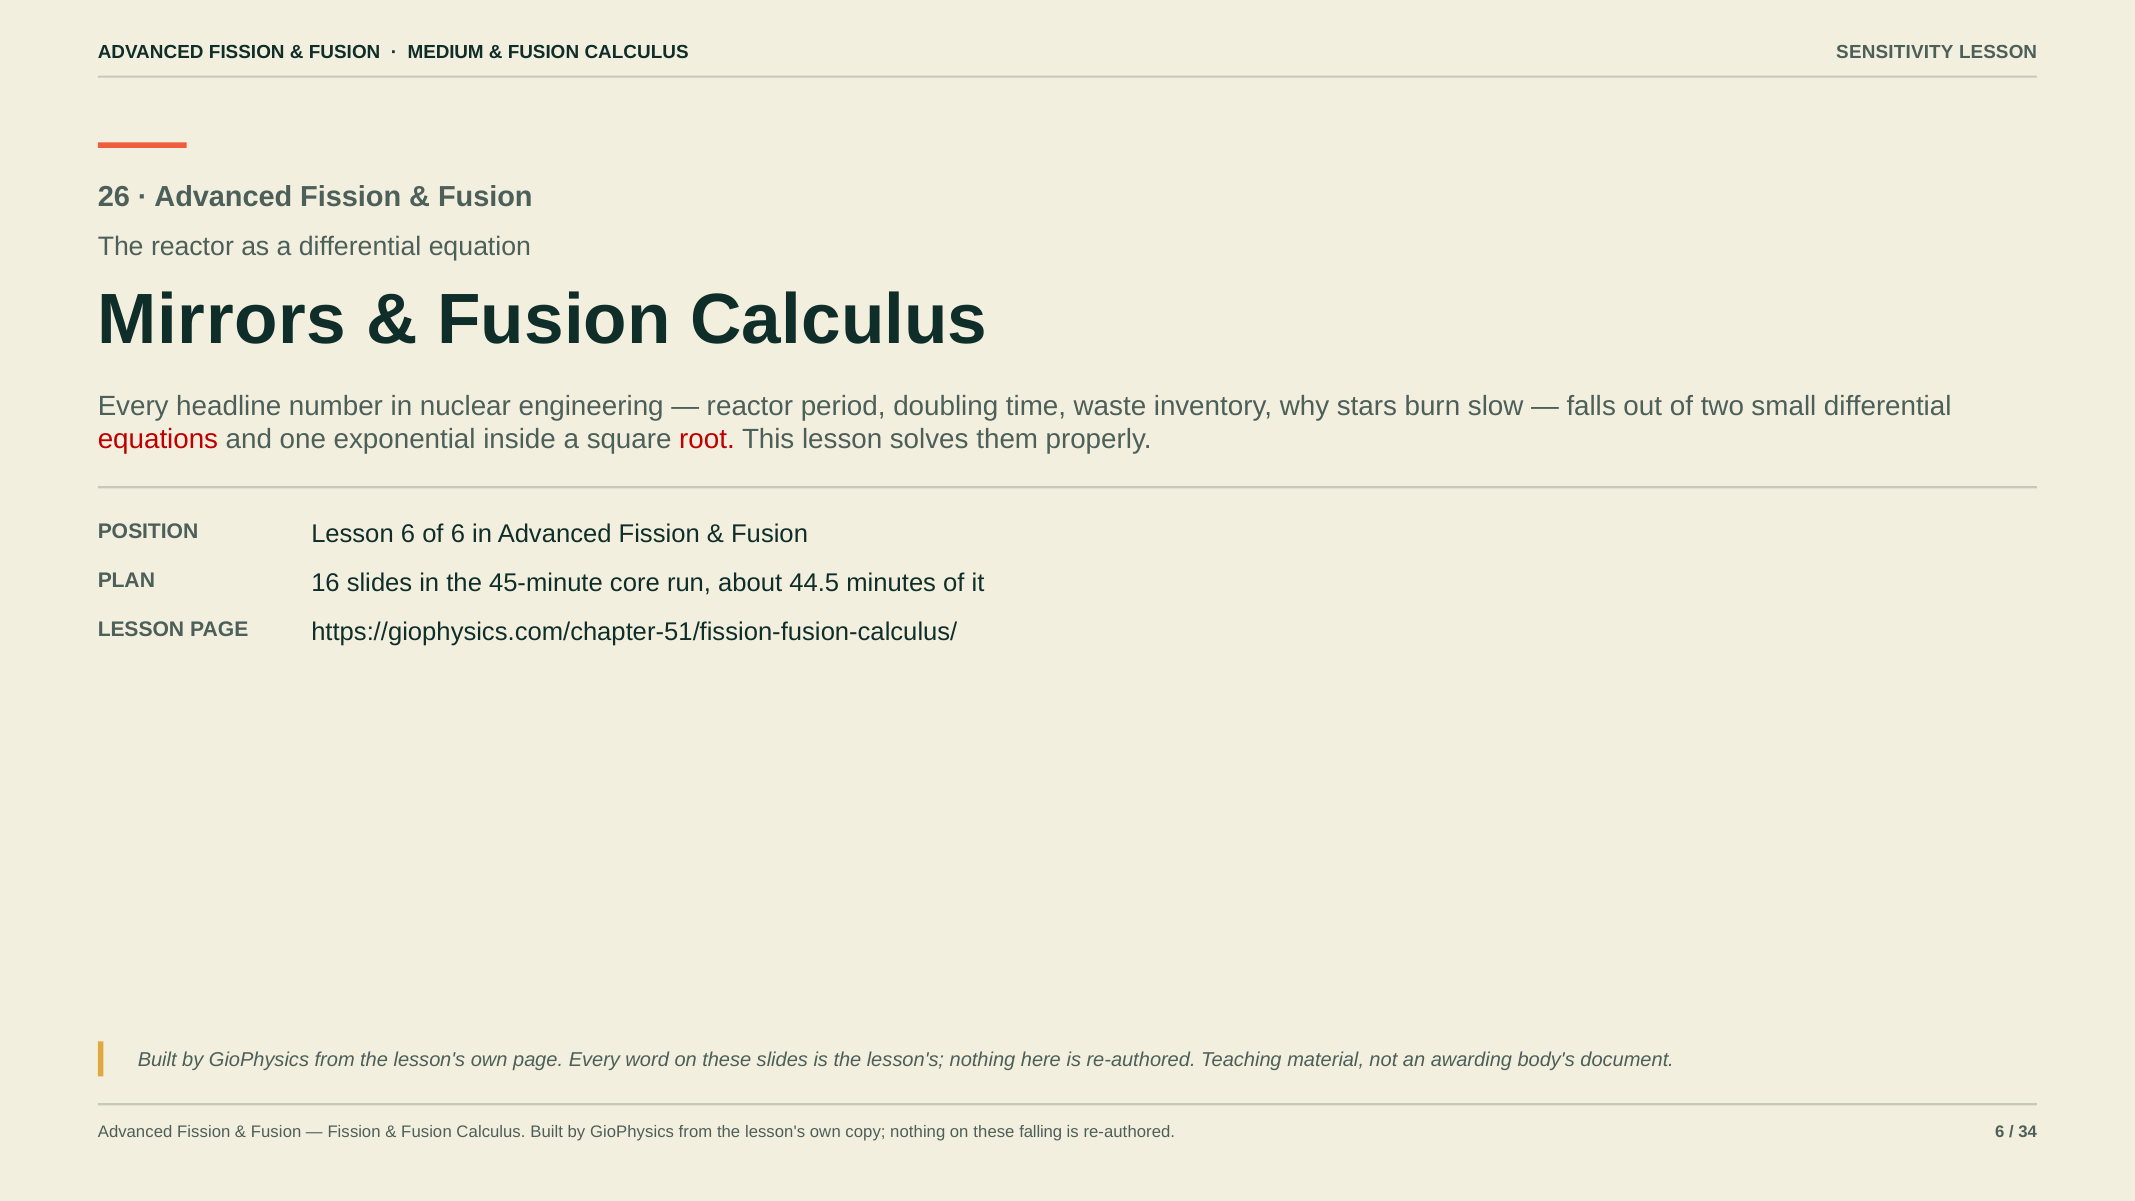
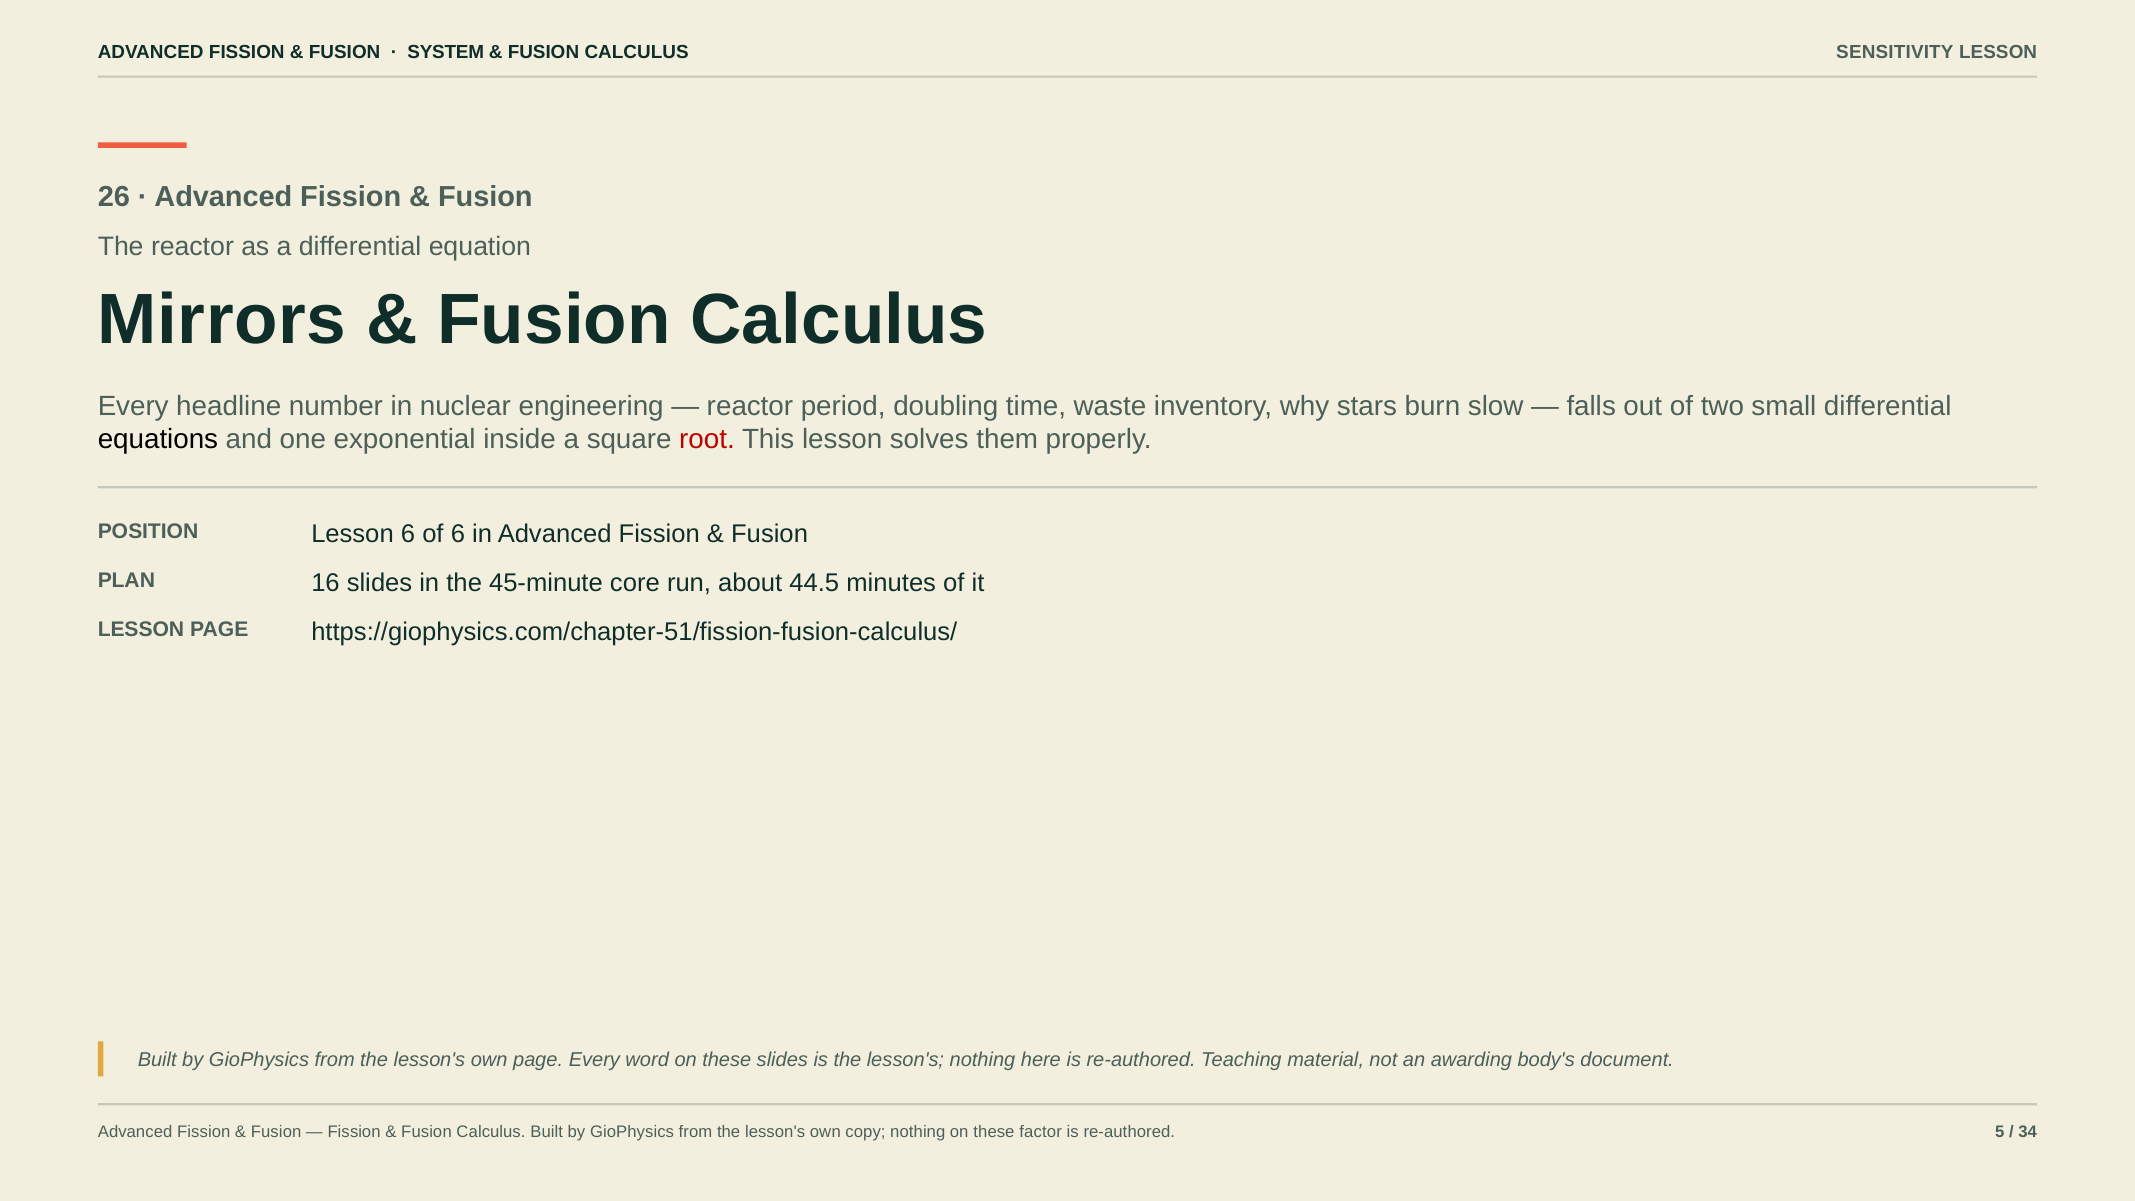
MEDIUM: MEDIUM -> SYSTEM
equations colour: red -> black
falling: falling -> factor
re-authored 6: 6 -> 5
